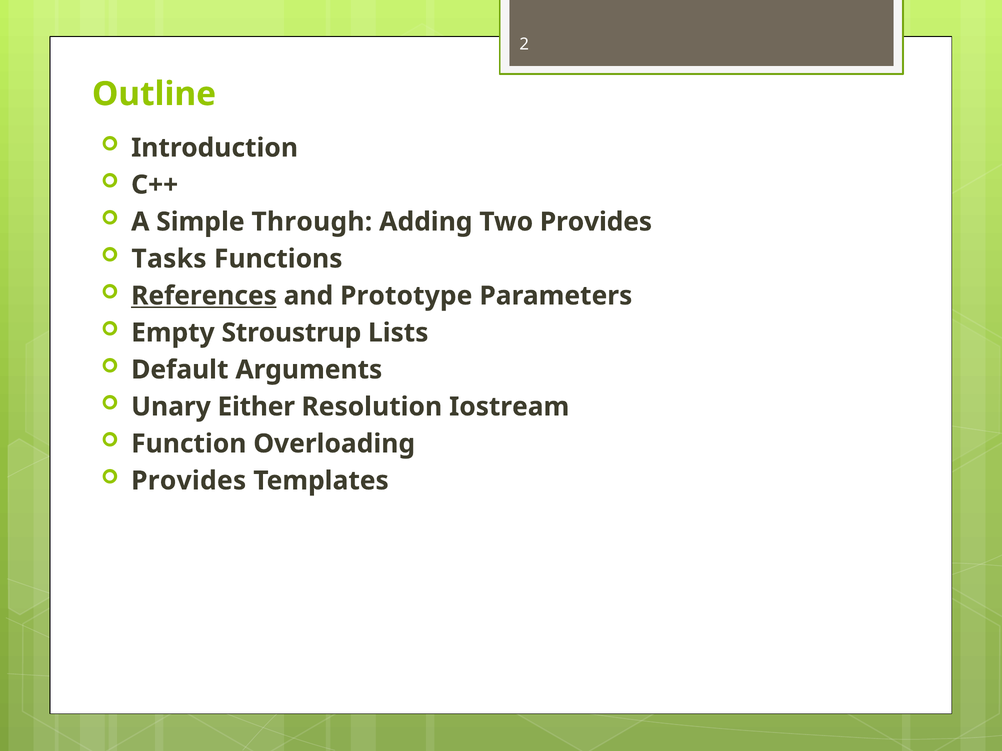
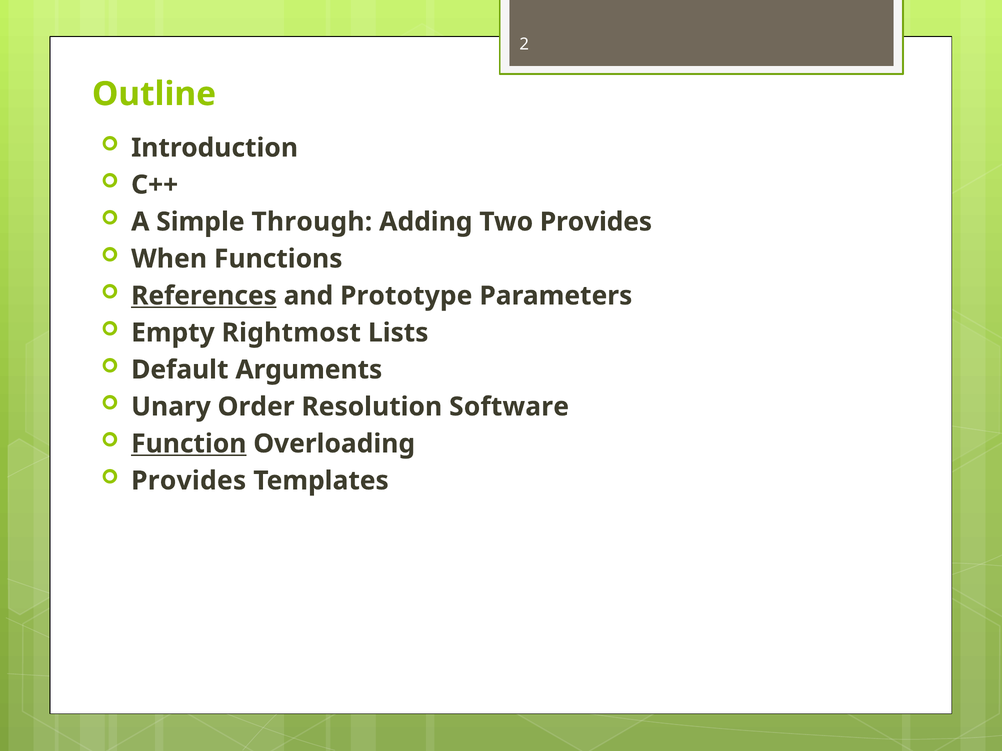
Tasks: Tasks -> When
Stroustrup: Stroustrup -> Rightmost
Either: Either -> Order
Iostream: Iostream -> Software
Function underline: none -> present
